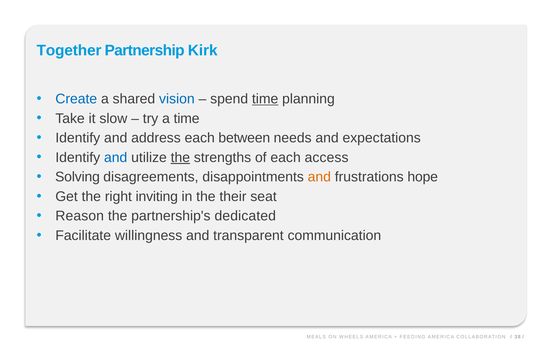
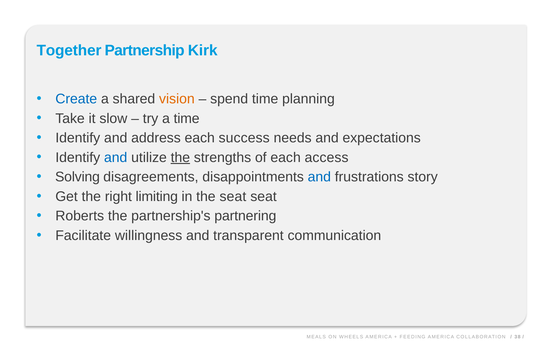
vision colour: blue -> orange
time at (265, 99) underline: present -> none
between: between -> success
and at (319, 177) colour: orange -> blue
hope: hope -> story
inviting: inviting -> limiting
the their: their -> seat
Reason: Reason -> Roberts
dedicated: dedicated -> partnering
